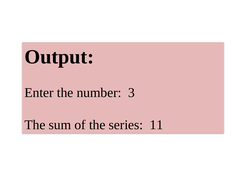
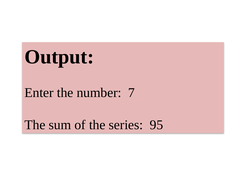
3: 3 -> 7
11: 11 -> 95
